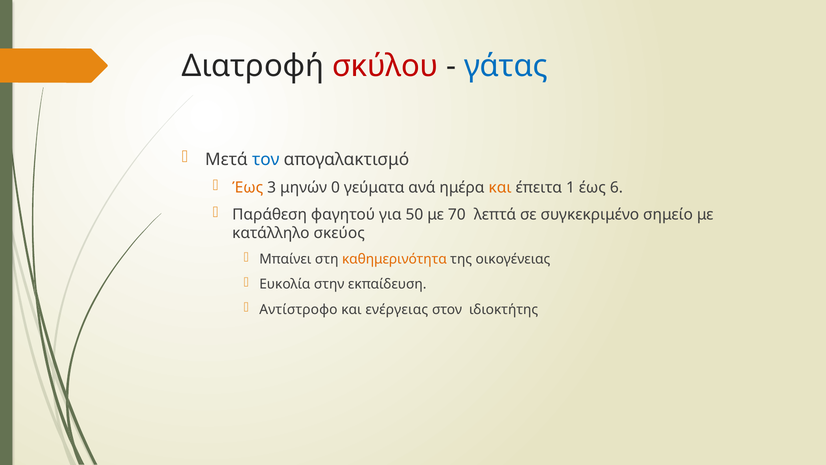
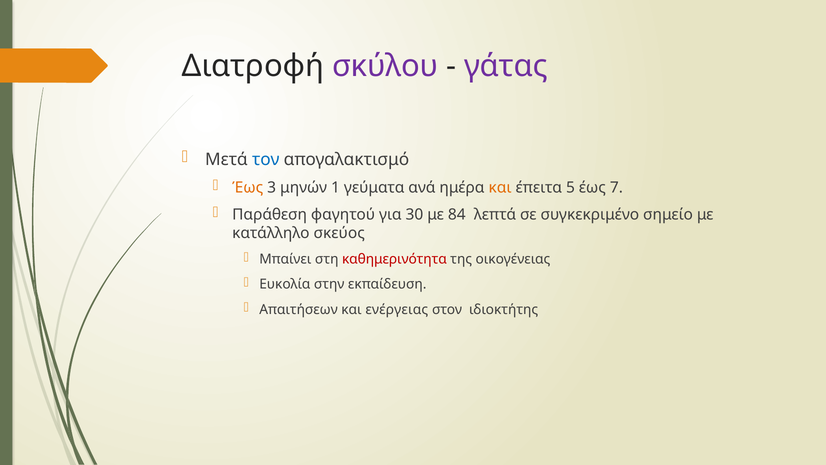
σκύλου colour: red -> purple
γάτας colour: blue -> purple
0: 0 -> 1
1: 1 -> 5
6: 6 -> 7
50: 50 -> 30
70: 70 -> 84
καθημερινότητα colour: orange -> red
Αντίστροφο: Αντίστροφο -> Απαιτήσεων
